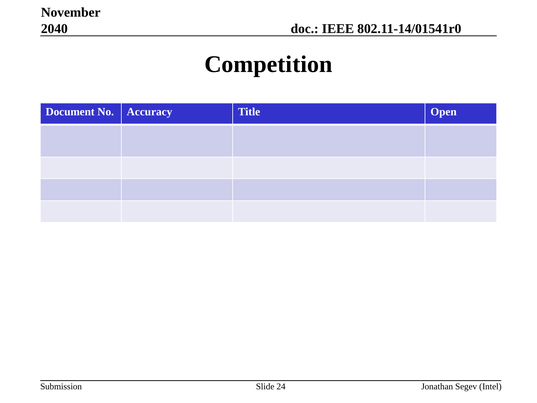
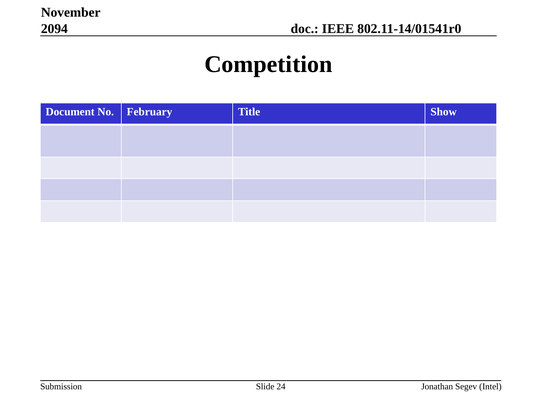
2040: 2040 -> 2094
Accuracy: Accuracy -> February
Open: Open -> Show
